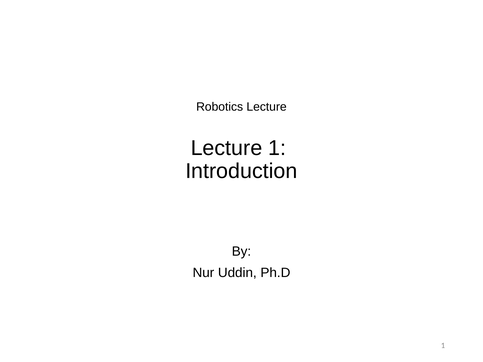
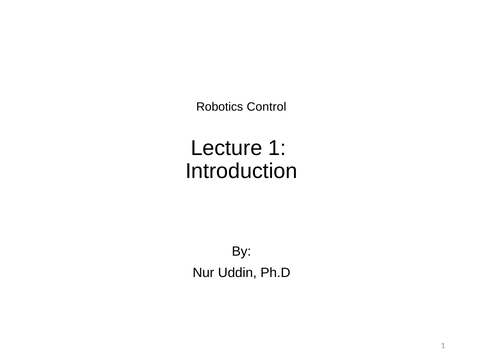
Robotics Lecture: Lecture -> Control
